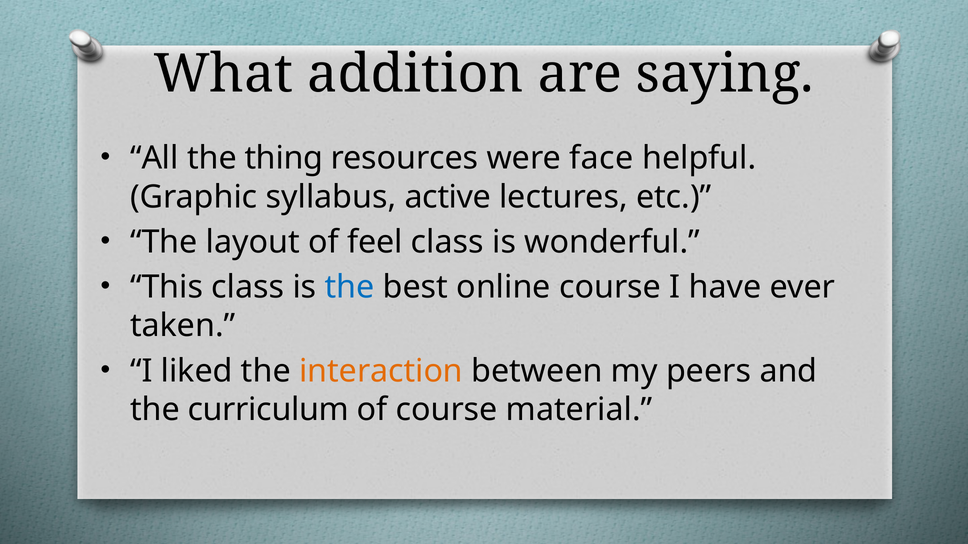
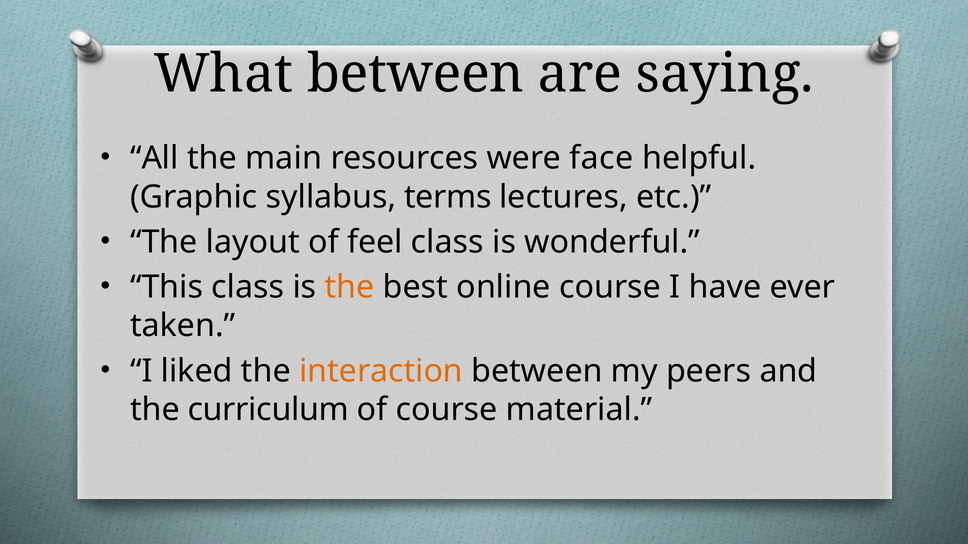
What addition: addition -> between
thing: thing -> main
active: active -> terms
the at (350, 287) colour: blue -> orange
